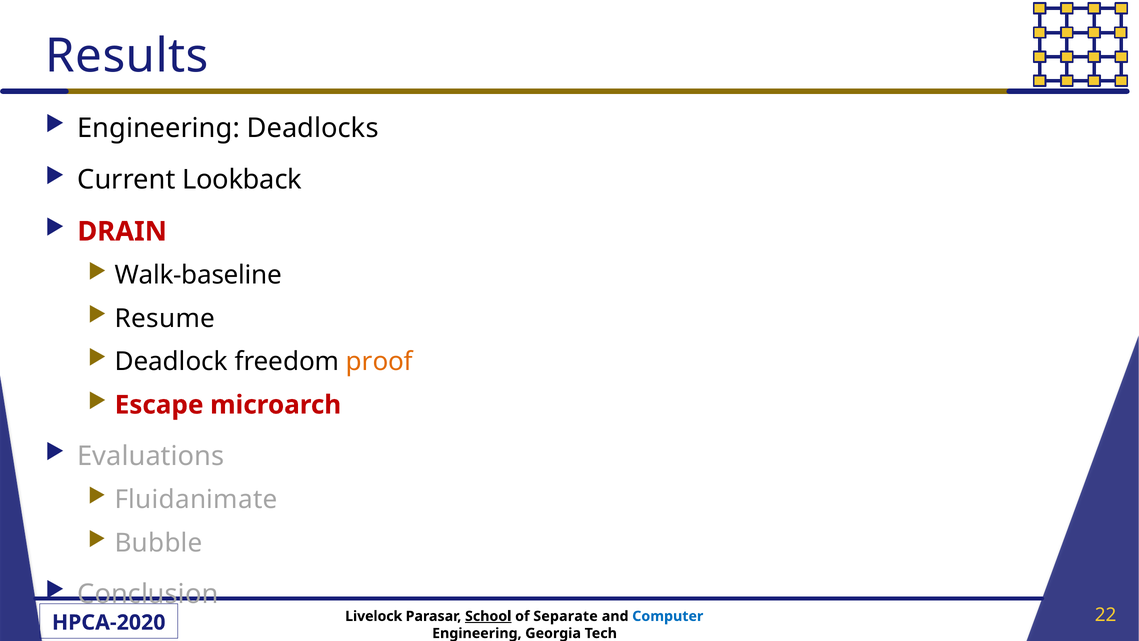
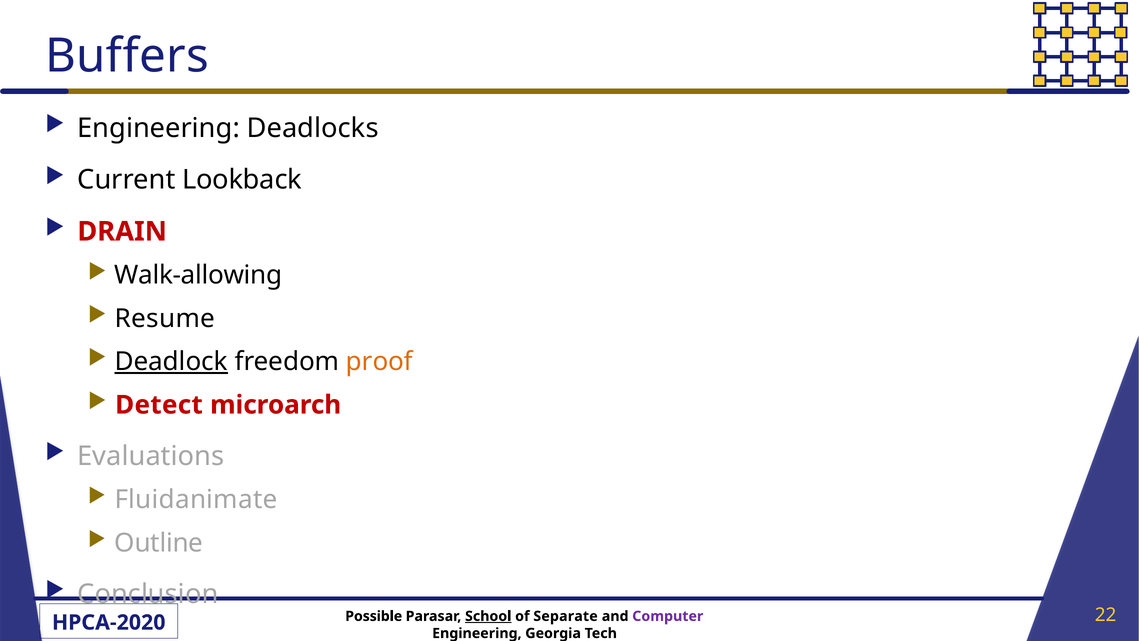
Results: Results -> Buffers
Walk-baseline: Walk-baseline -> Walk-allowing
Deadlock underline: none -> present
Escape: Escape -> Detect
Bubble: Bubble -> Outline
Livelock: Livelock -> Possible
Computer colour: blue -> purple
